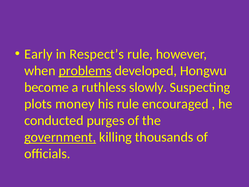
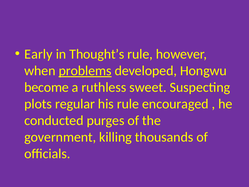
Respect’s: Respect’s -> Thought’s
slowly: slowly -> sweet
money: money -> regular
government underline: present -> none
